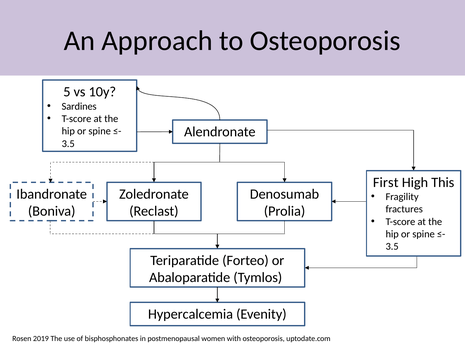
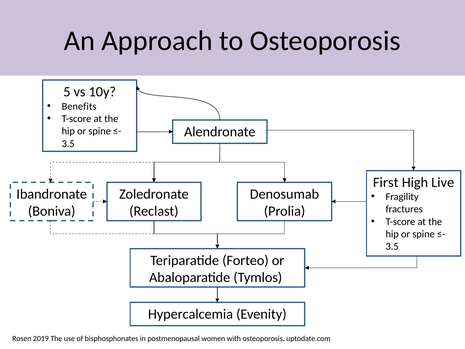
Sardines: Sardines -> Benefits
This: This -> Live
